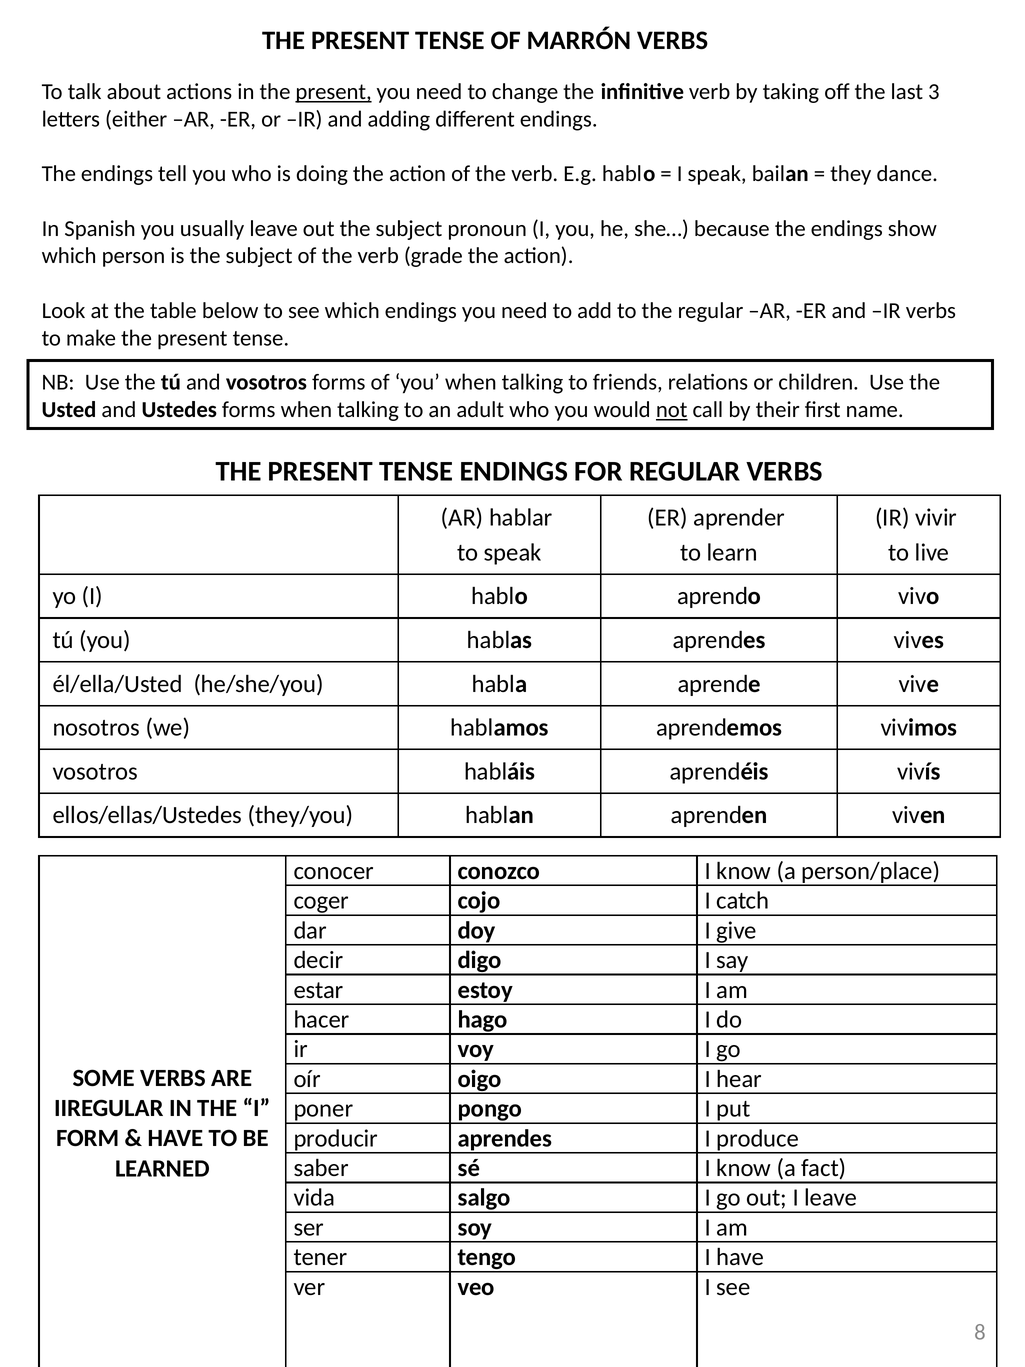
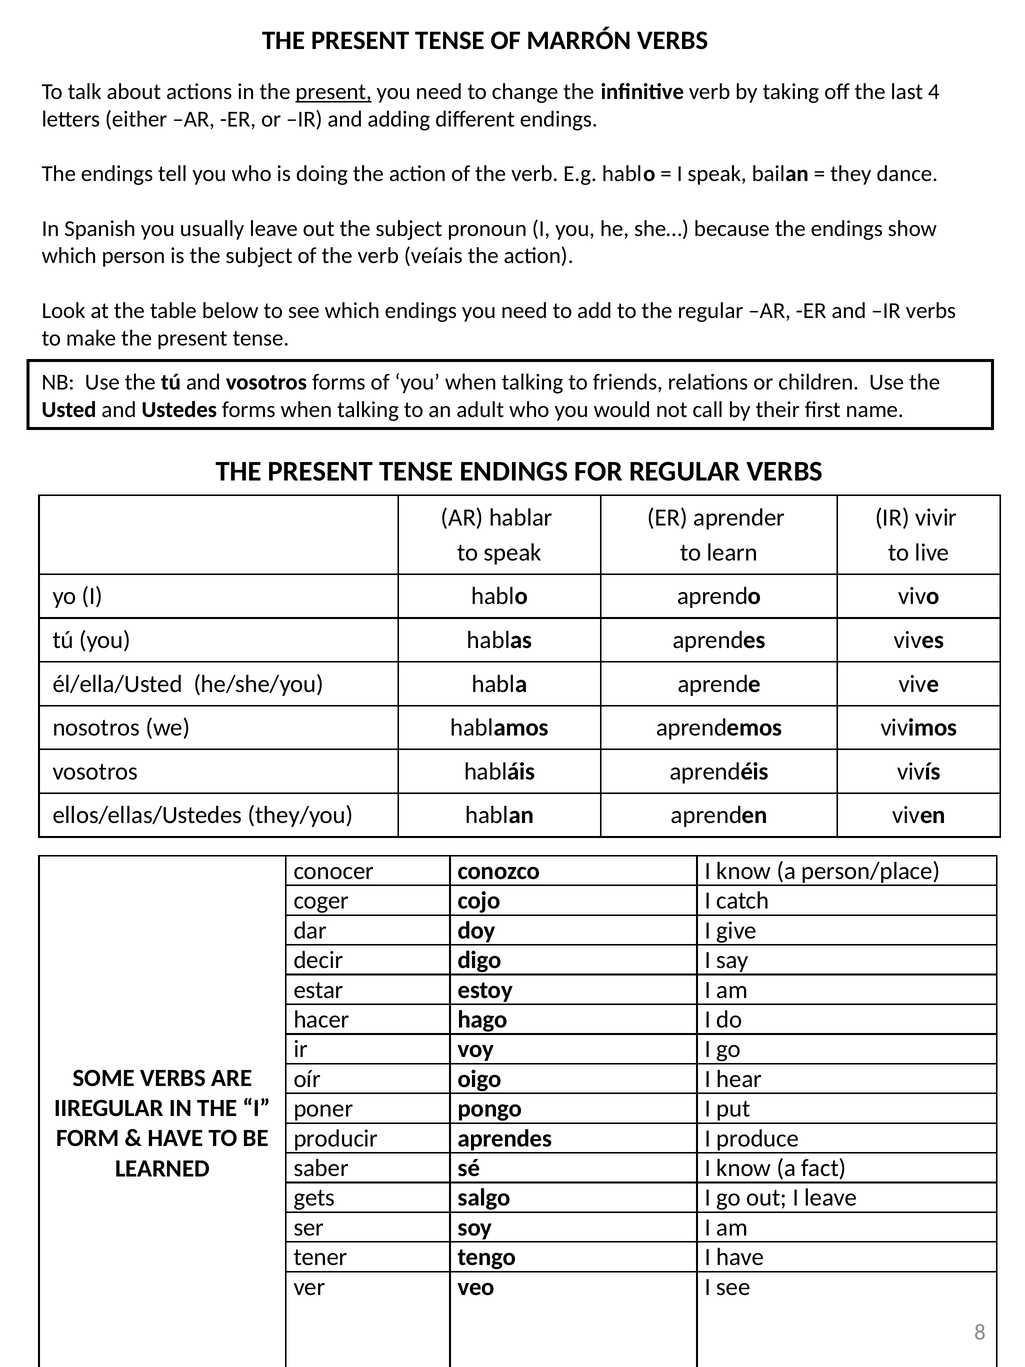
3: 3 -> 4
grade: grade -> veíais
not underline: present -> none
vida: vida -> gets
